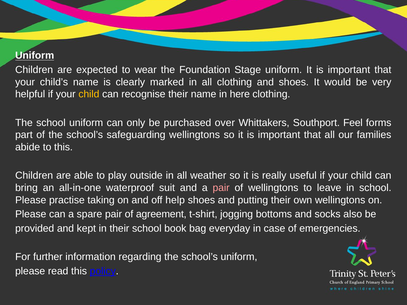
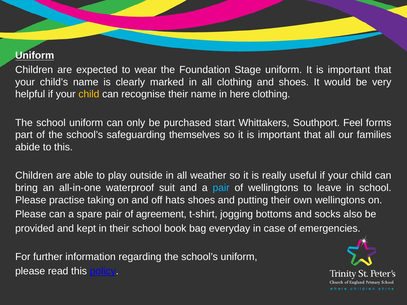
over: over -> start
safeguarding wellingtons: wellingtons -> themselves
pair at (221, 188) colour: pink -> light blue
help: help -> hats
